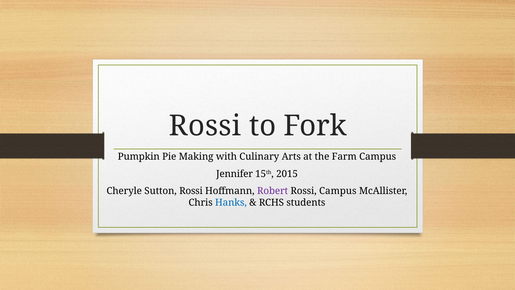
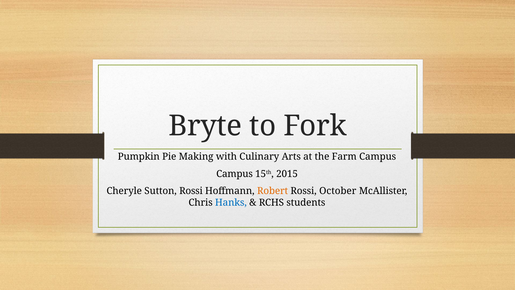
Rossi at (205, 126): Rossi -> Bryte
Jennifer at (235, 174): Jennifer -> Campus
Robert colour: purple -> orange
Rossi Campus: Campus -> October
